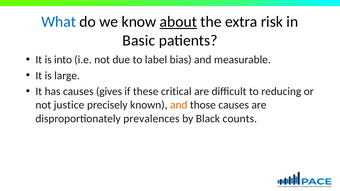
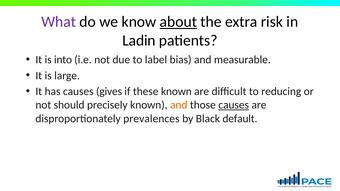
What colour: blue -> purple
Basic: Basic -> Ladin
these critical: critical -> known
justice: justice -> should
causes at (234, 105) underline: none -> present
counts: counts -> default
